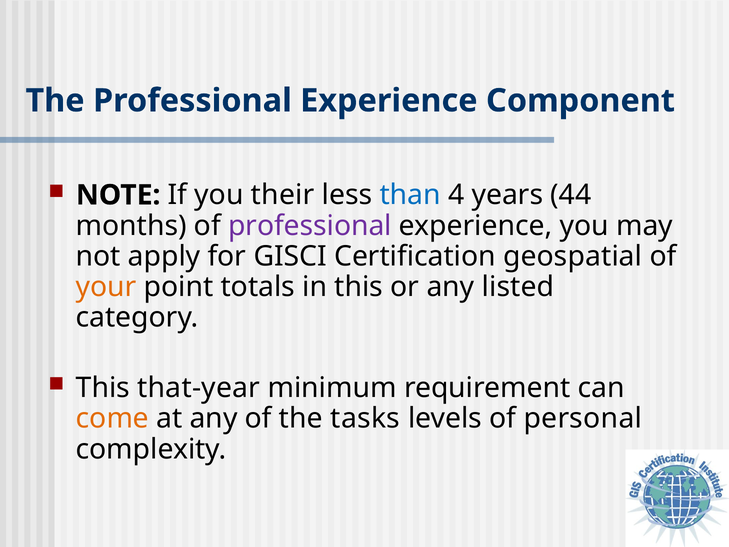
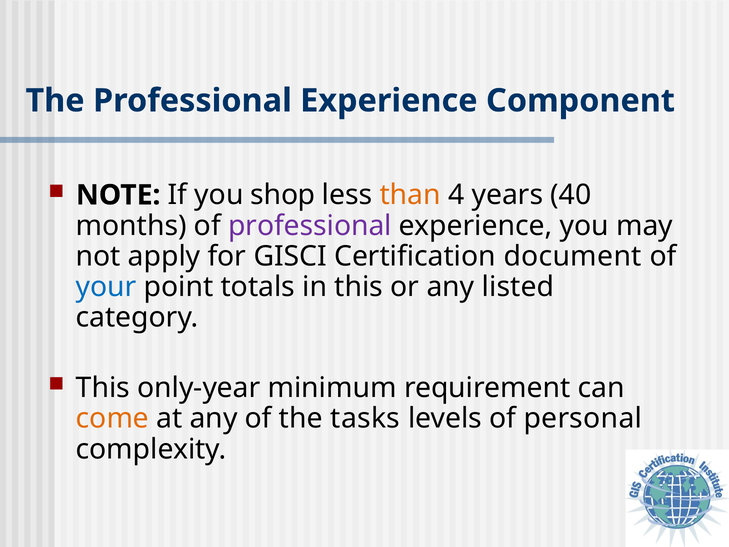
their: their -> shop
than colour: blue -> orange
44: 44 -> 40
geospatial: geospatial -> document
your colour: orange -> blue
that-year: that-year -> only-year
